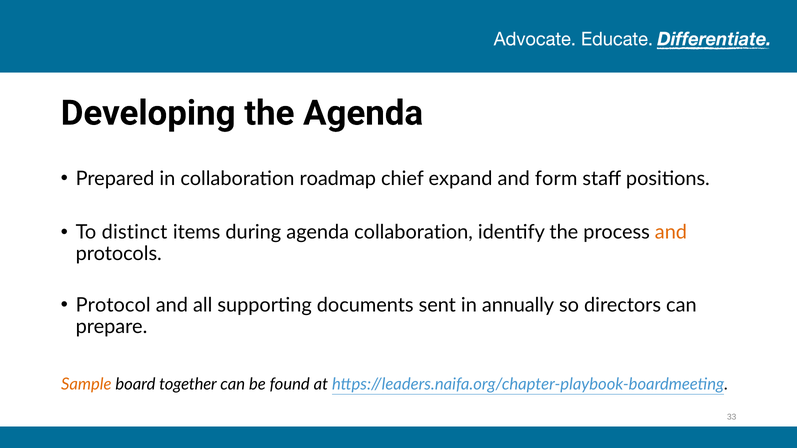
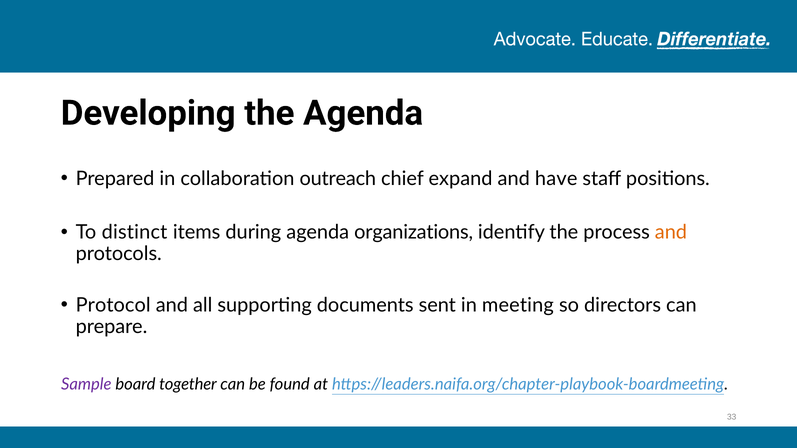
roadmap: roadmap -> outreach
form: form -> have
agenda collaboration: collaboration -> organizations
annually: annually -> meeting
Sample colour: orange -> purple
